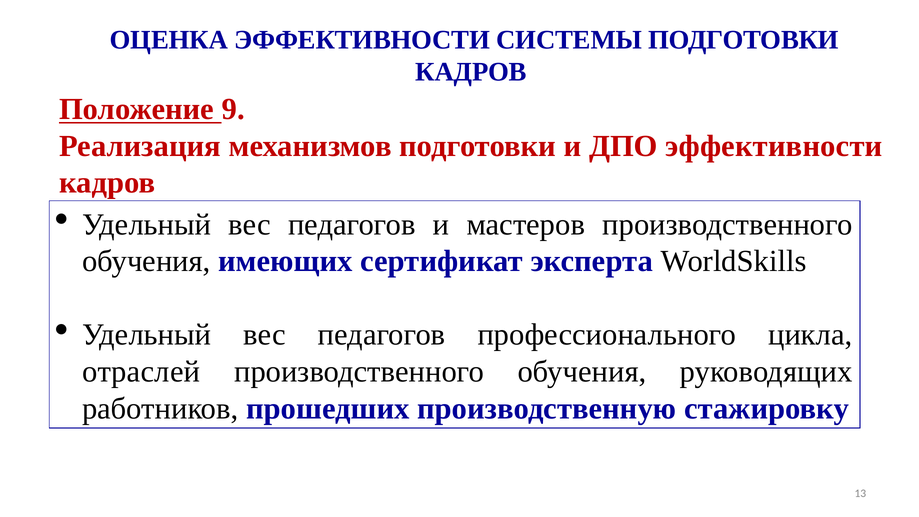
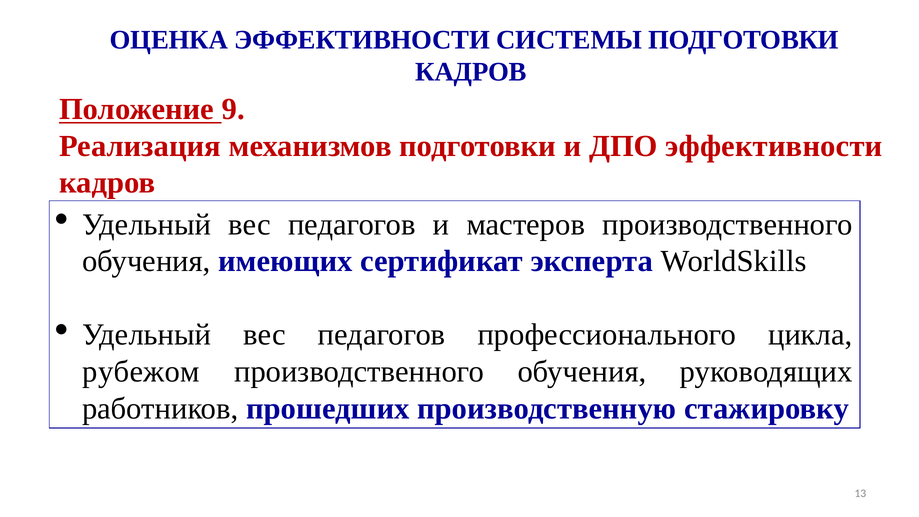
отраслей: отраслей -> рубежом
